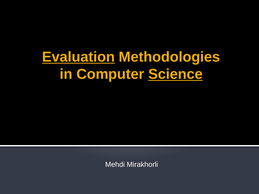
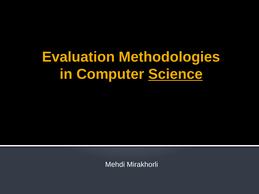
Evaluation underline: present -> none
